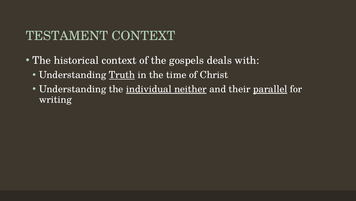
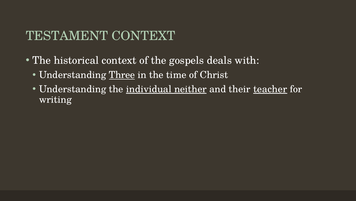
Truth: Truth -> Three
parallel: parallel -> teacher
